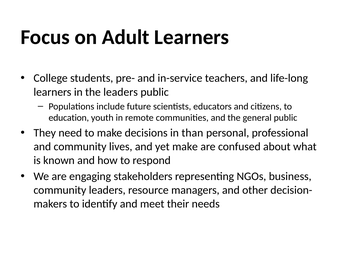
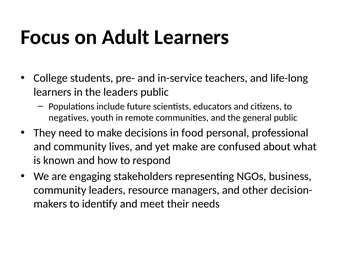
education: education -> negatives
than: than -> food
